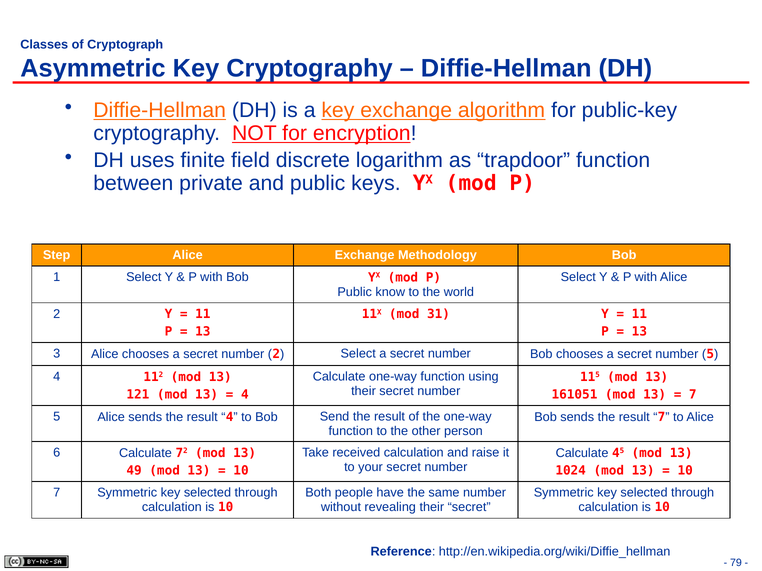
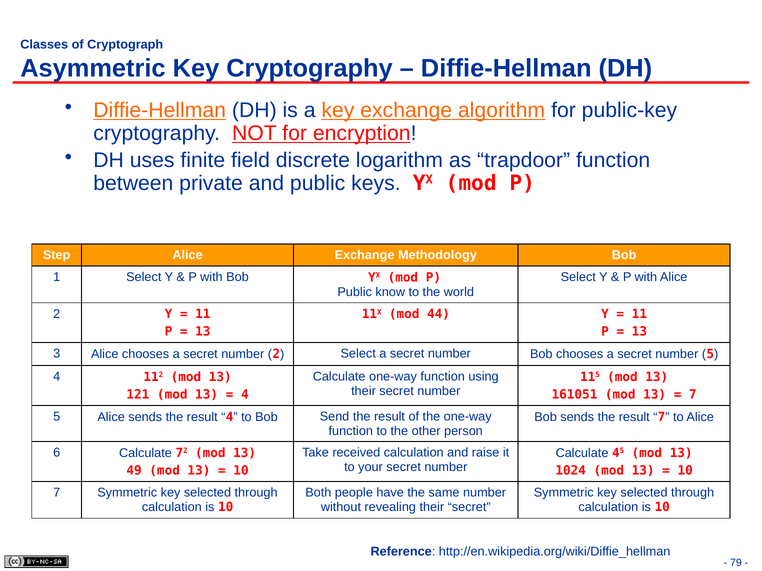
31: 31 -> 44
